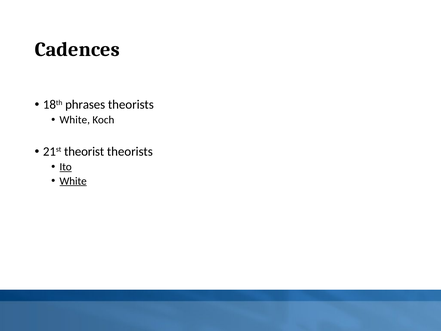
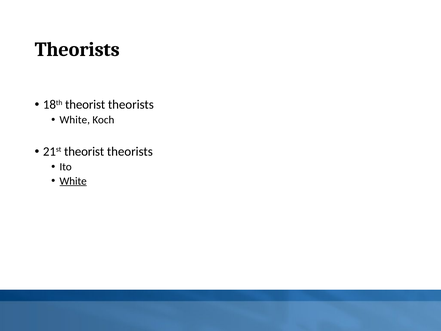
Cadences at (77, 49): Cadences -> Theorists
18th phrases: phrases -> theorist
Ito underline: present -> none
